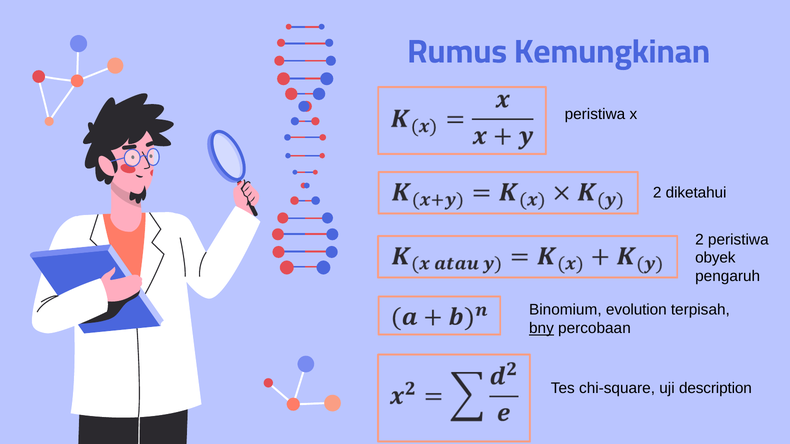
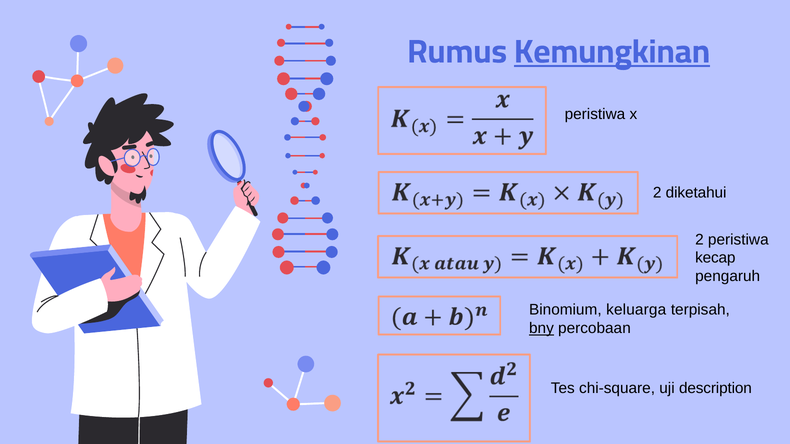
Kemungkinan underline: none -> present
obyek: obyek -> kecap
evolution: evolution -> keluarga
